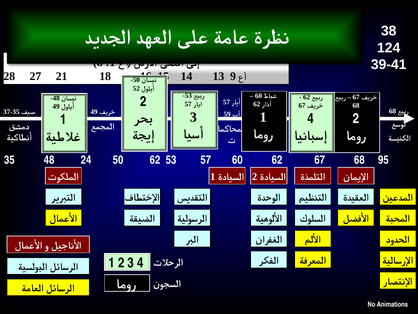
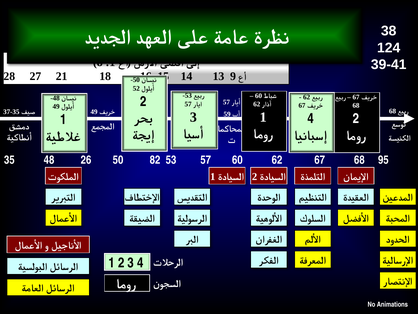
24: 24 -> 26
50 62: 62 -> 82
